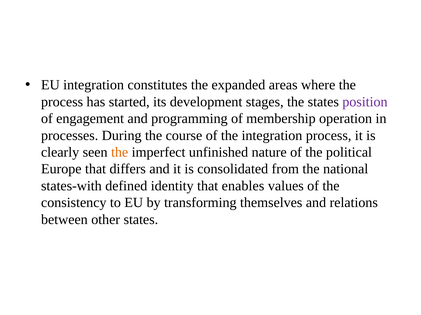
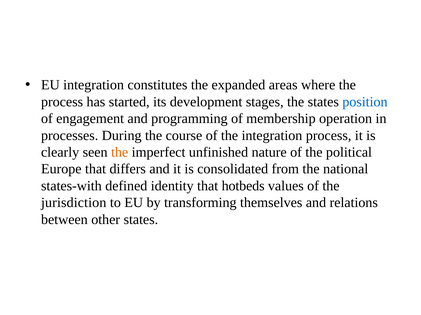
position colour: purple -> blue
enables: enables -> hotbeds
consistency: consistency -> jurisdiction
